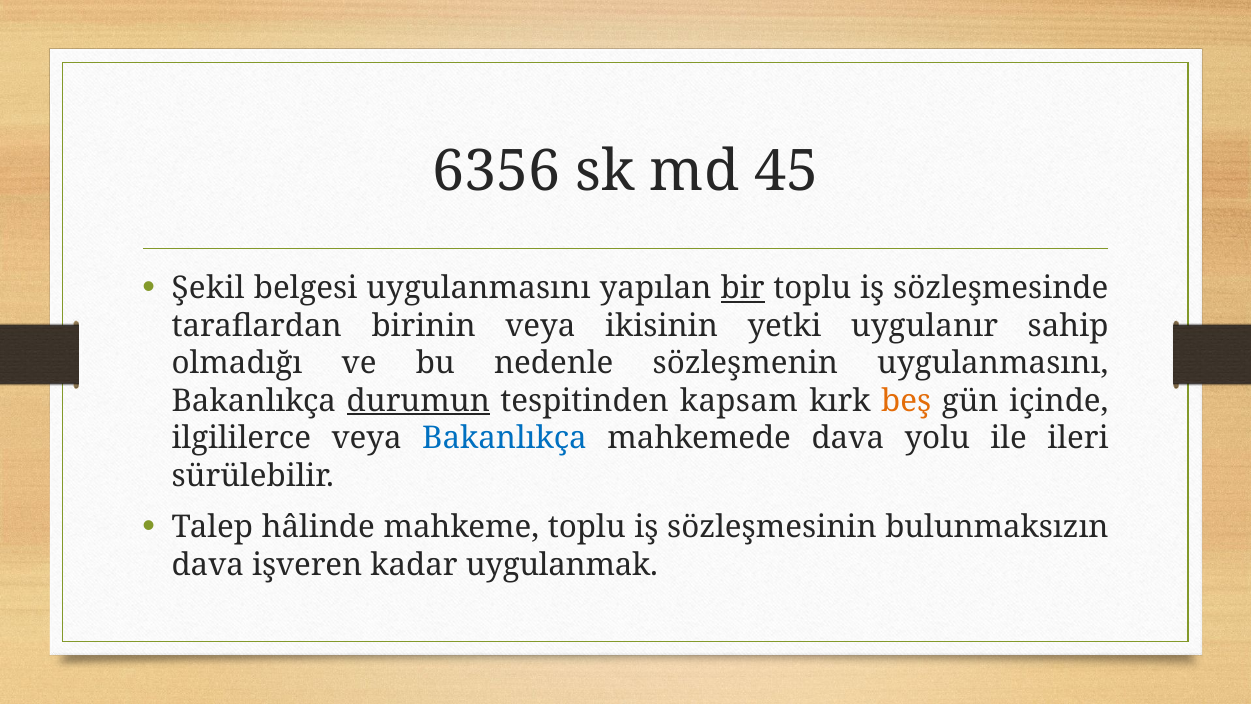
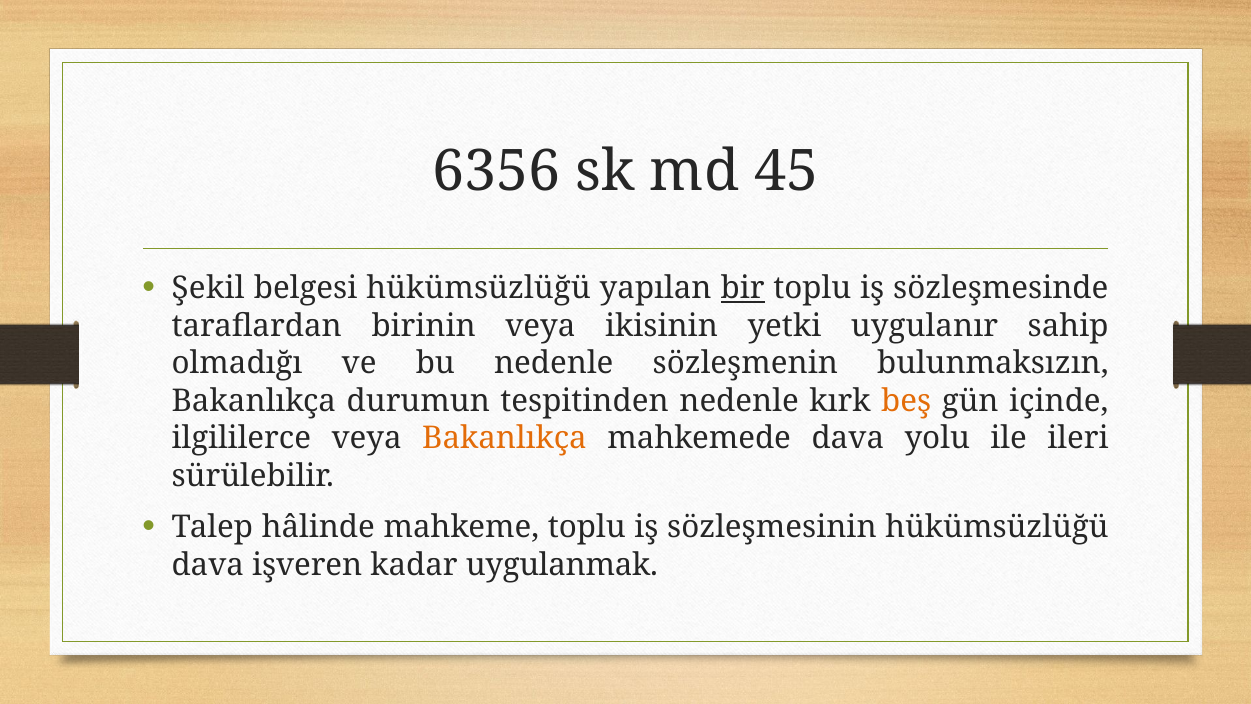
belgesi uygulanmasını: uygulanmasını -> hükümsüzlüğü
sözleşmenin uygulanmasını: uygulanmasını -> bulunmaksızın
durumun underline: present -> none
tespitinden kapsam: kapsam -> nedenle
Bakanlıkça at (504, 438) colour: blue -> orange
sözleşmesinin bulunmaksızın: bulunmaksızın -> hükümsüzlüğü
